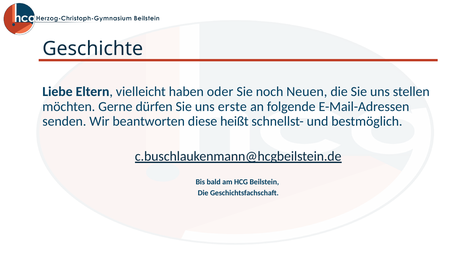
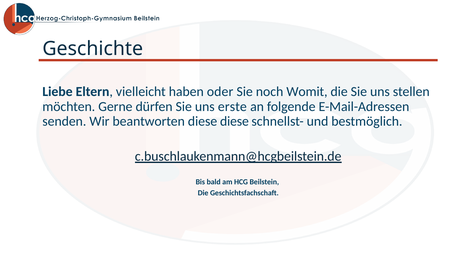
Neuen: Neuen -> Womit
diese heißt: heißt -> diese
